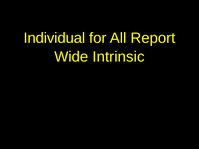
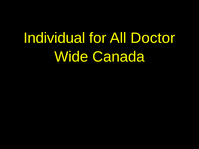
Report: Report -> Doctor
Intrinsic: Intrinsic -> Canada
